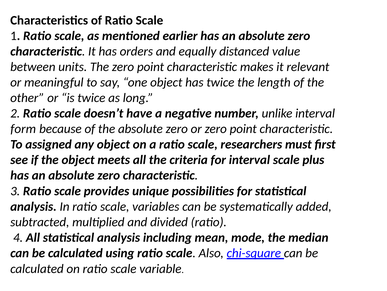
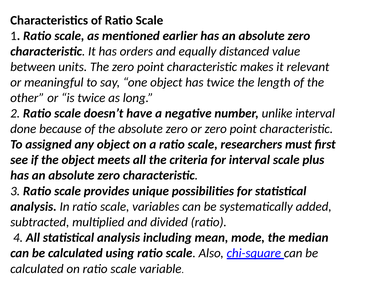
form: form -> done
